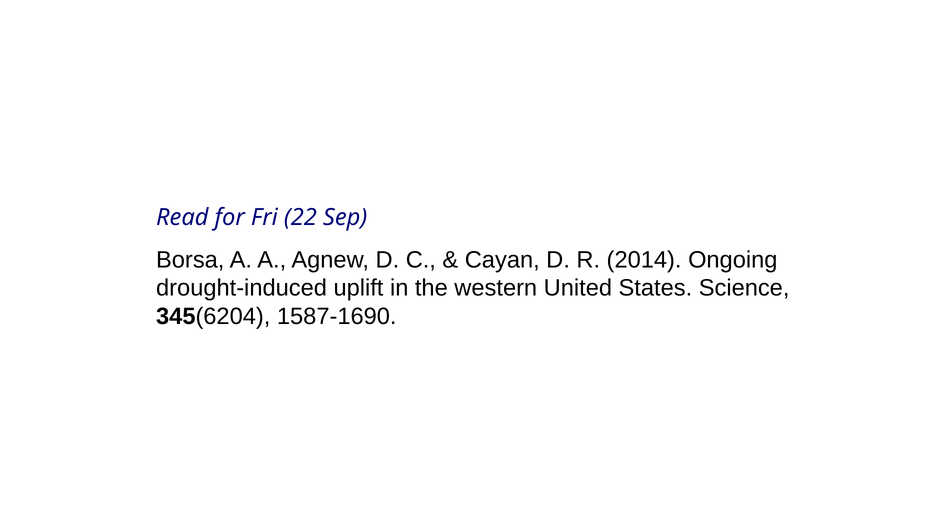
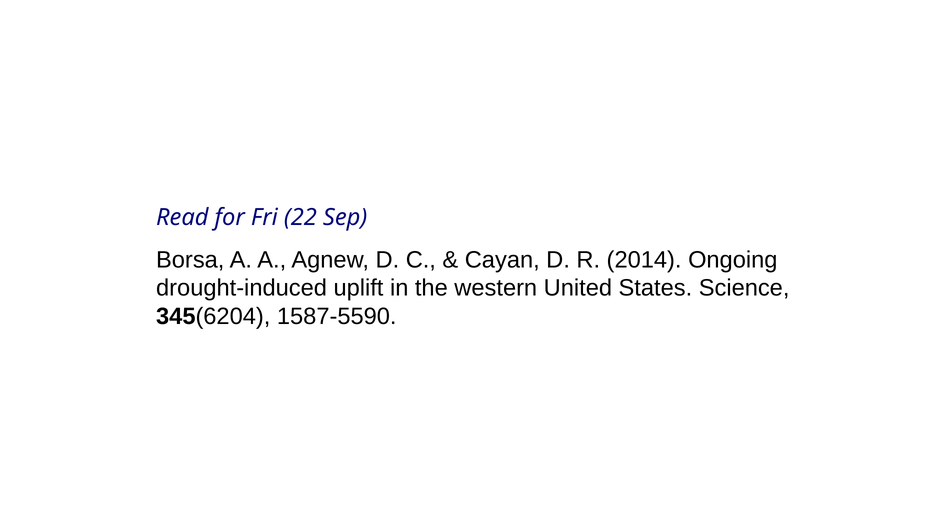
1587-1690: 1587-1690 -> 1587-5590
